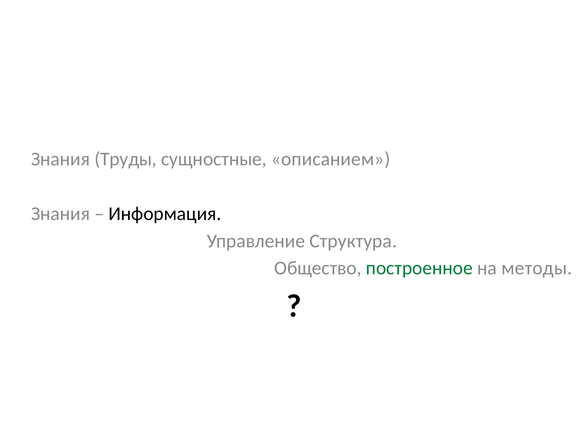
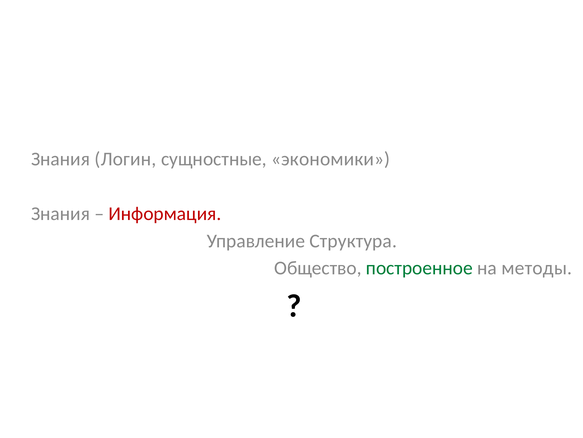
Труды: Труды -> Логин
описанием: описанием -> экономики
Информация colour: black -> red
